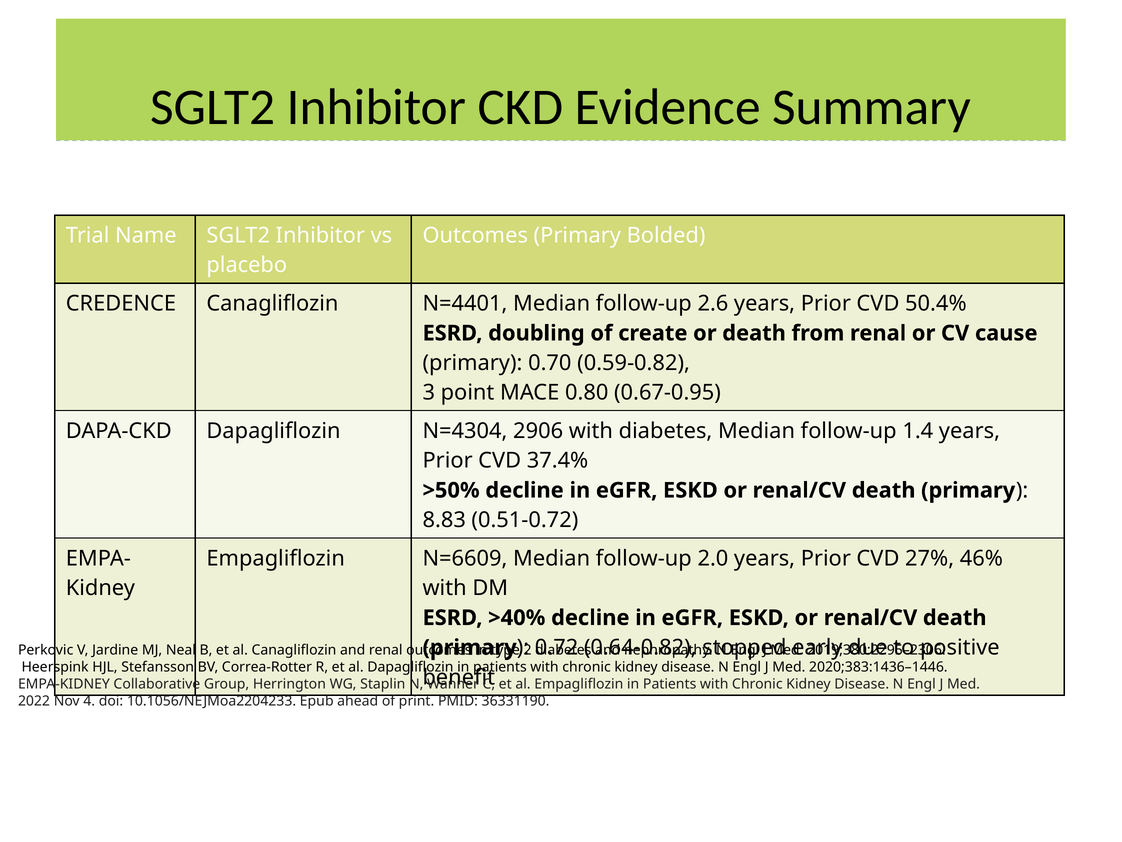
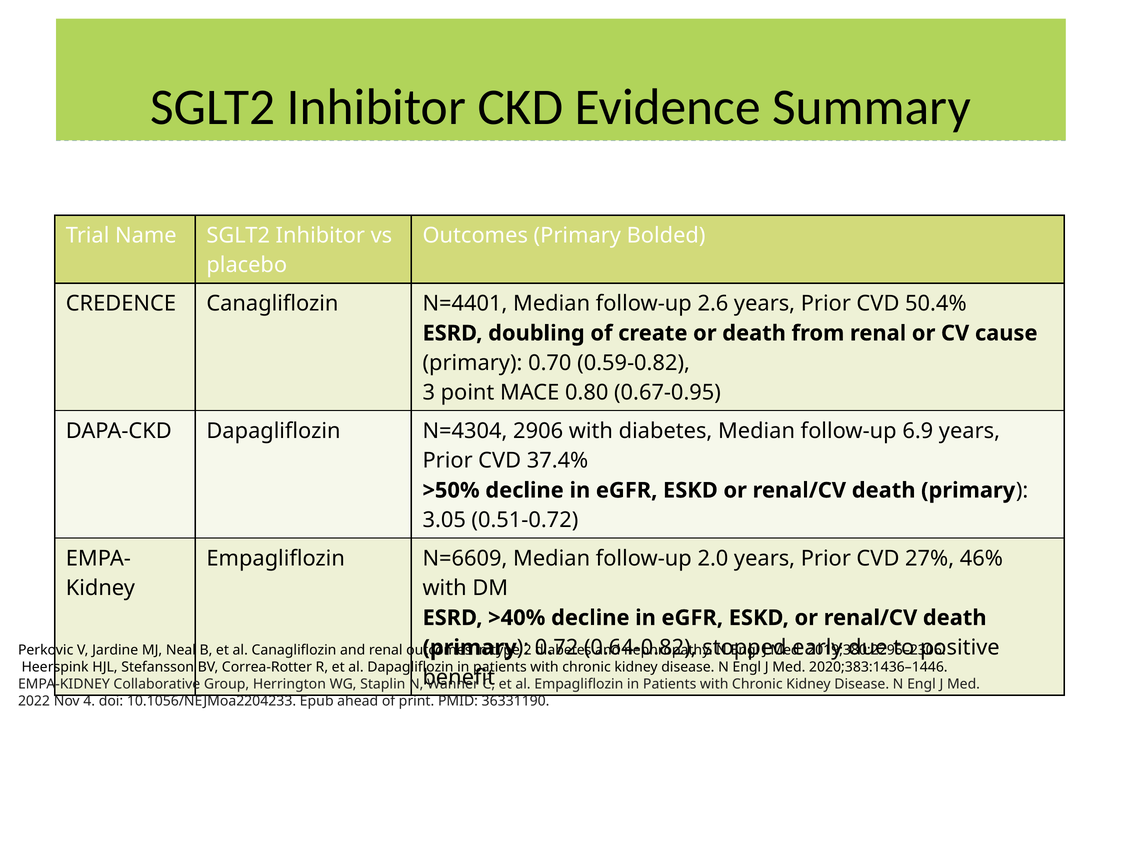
1.4: 1.4 -> 6.9
8.83: 8.83 -> 3.05
